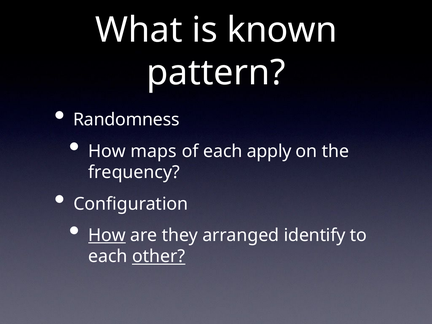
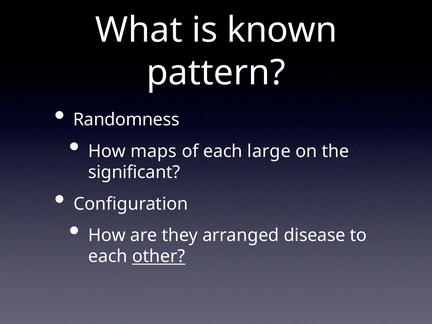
apply: apply -> large
frequency: frequency -> significant
How at (107, 235) underline: present -> none
identify: identify -> disease
